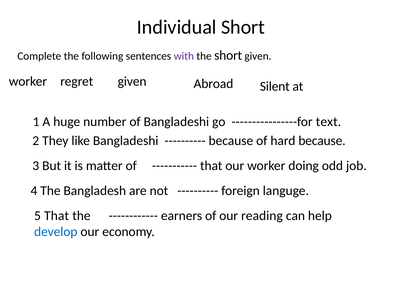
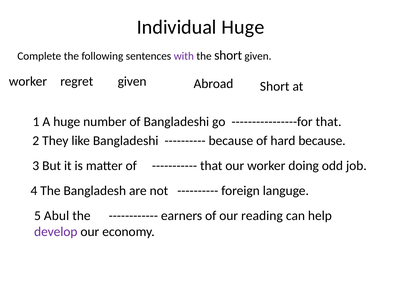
Individual Short: Short -> Huge
regret Silent: Silent -> Short
----------------for text: text -> that
5 That: That -> Abul
develop colour: blue -> purple
